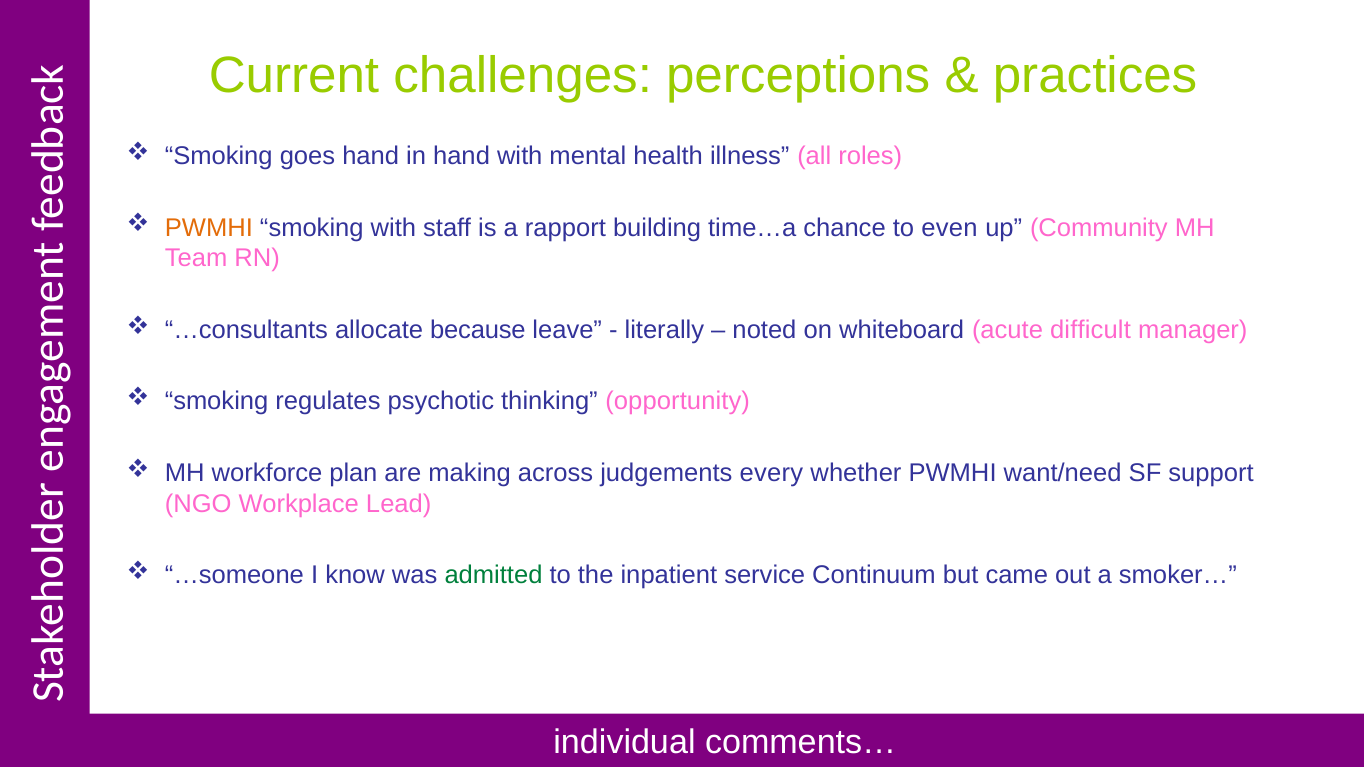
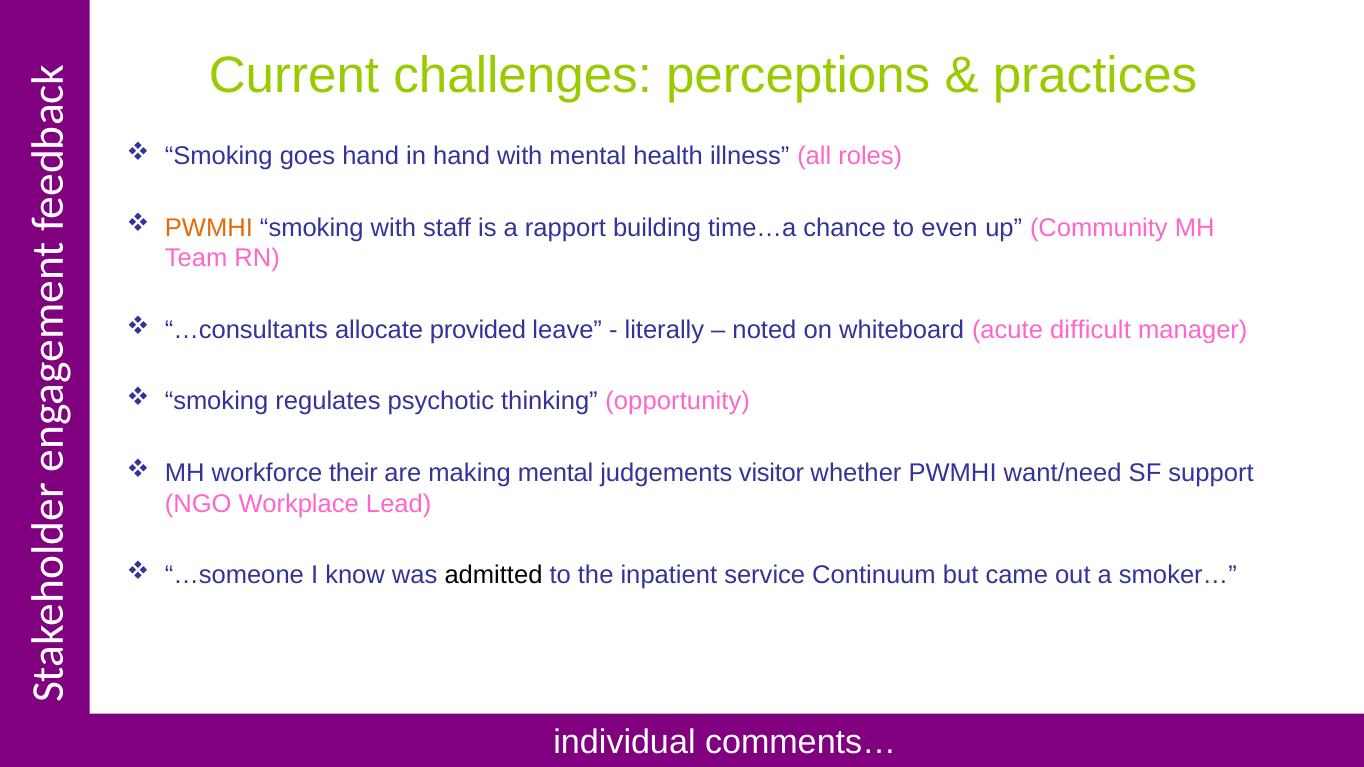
because: because -> provided
plan: plan -> their
making across: across -> mental
every: every -> visitor
admitted colour: green -> black
